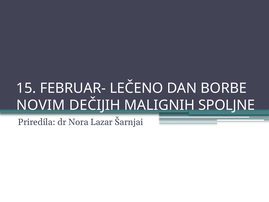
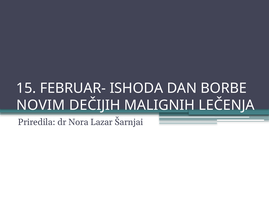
LEČENO: LEČENO -> ISHODA
SPOLJNE: SPOLJNE -> LEČENJA
